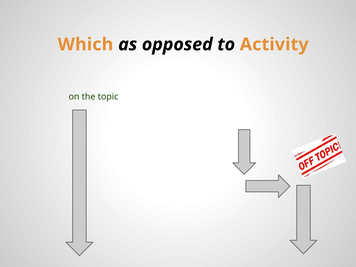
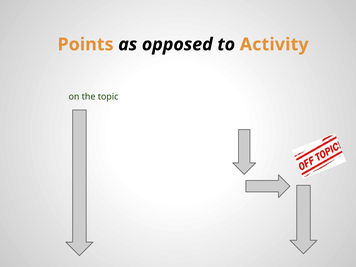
Which: Which -> Points
